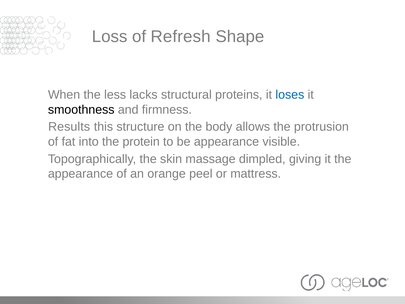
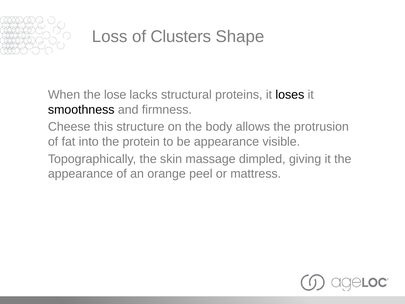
Refresh: Refresh -> Clusters
less: less -> lose
loses colour: blue -> black
Results: Results -> Cheese
